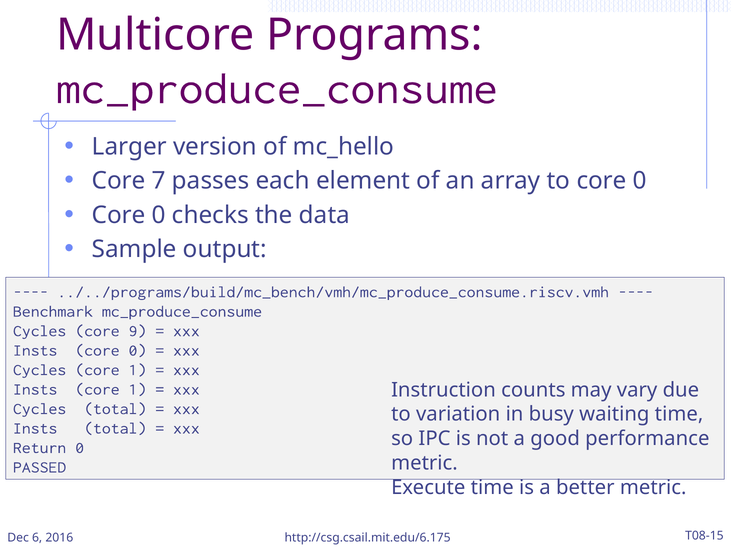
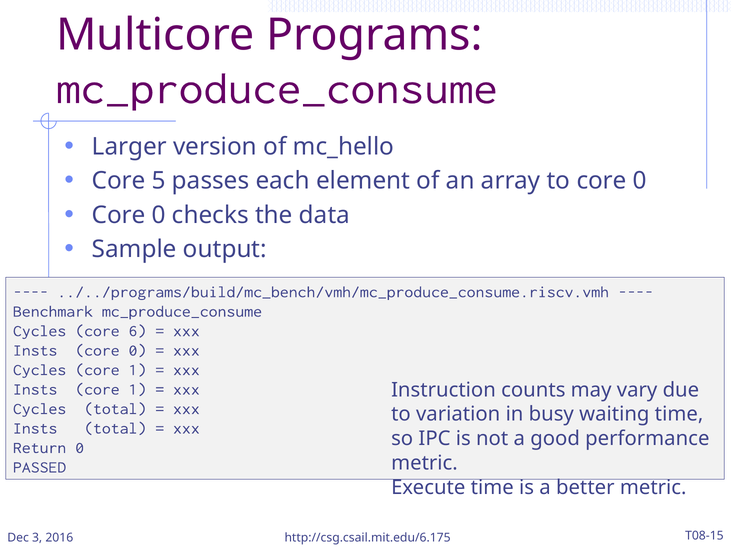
7: 7 -> 5
9: 9 -> 6
6: 6 -> 3
